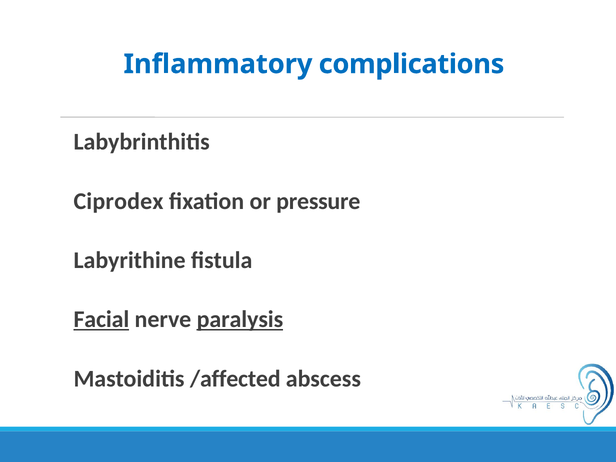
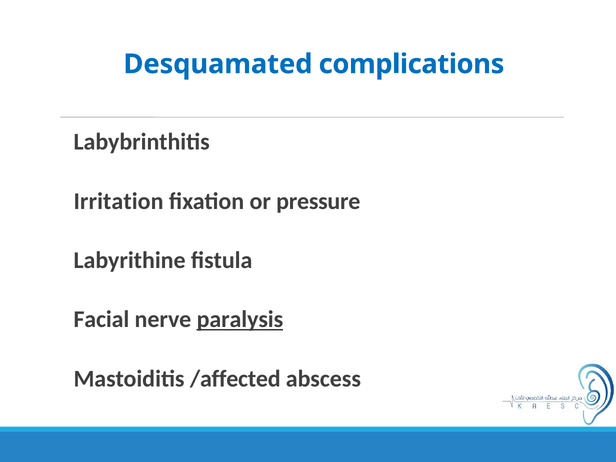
Inflammatory: Inflammatory -> Desquamated
Ciprodex: Ciprodex -> Irritation
Facial underline: present -> none
